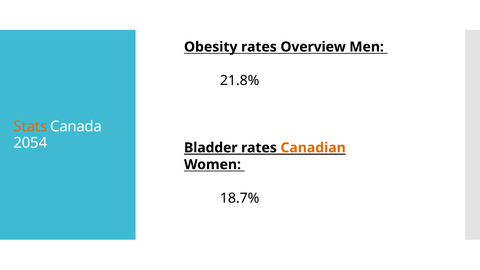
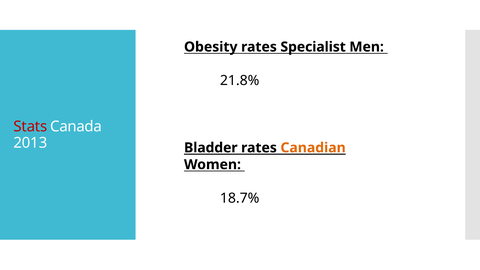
Overview: Overview -> Specialist
Stats colour: orange -> red
2054: 2054 -> 2013
